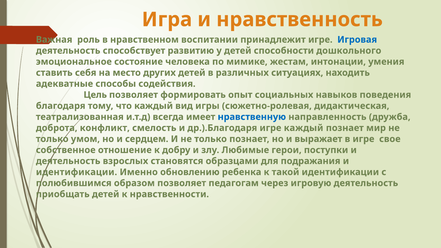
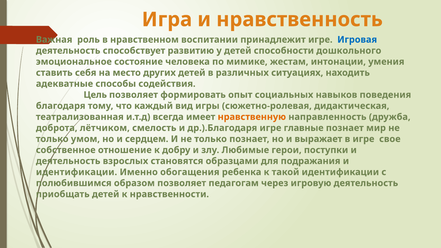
нравственную colour: blue -> orange
конфликт: конфликт -> лётчиком
игре каждый: каждый -> главные
обновлению: обновлению -> обогащения
